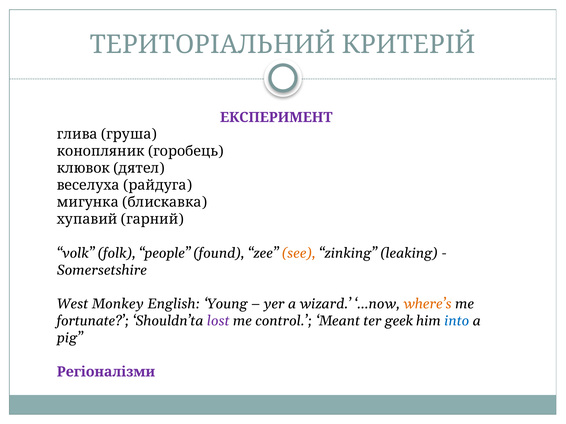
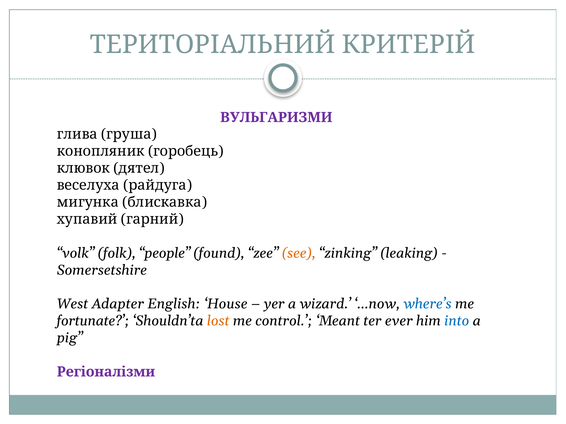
ЕКСПЕРИМЕНТ: ЕКСПЕРИМЕНТ -> ВУЛЬГАРИЗМИ
Monkey: Monkey -> Adapter
Young: Young -> House
where’s colour: orange -> blue
lost colour: purple -> orange
geek: geek -> ever
